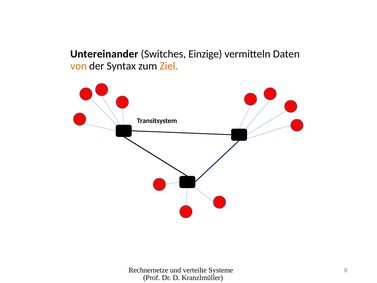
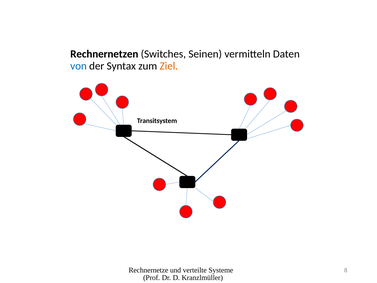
Untereinander: Untereinander -> Rechnernetzen
Einzige: Einzige -> Seinen
von colour: orange -> blue
